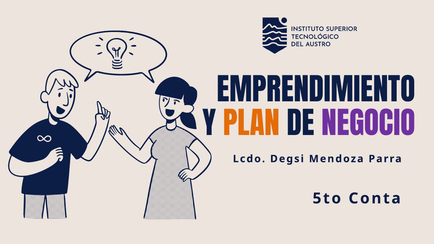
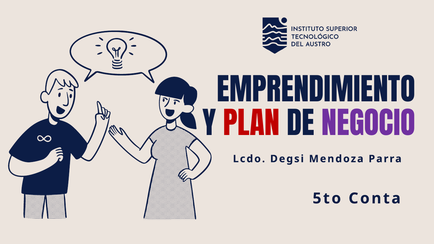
PLAN colour: orange -> red
